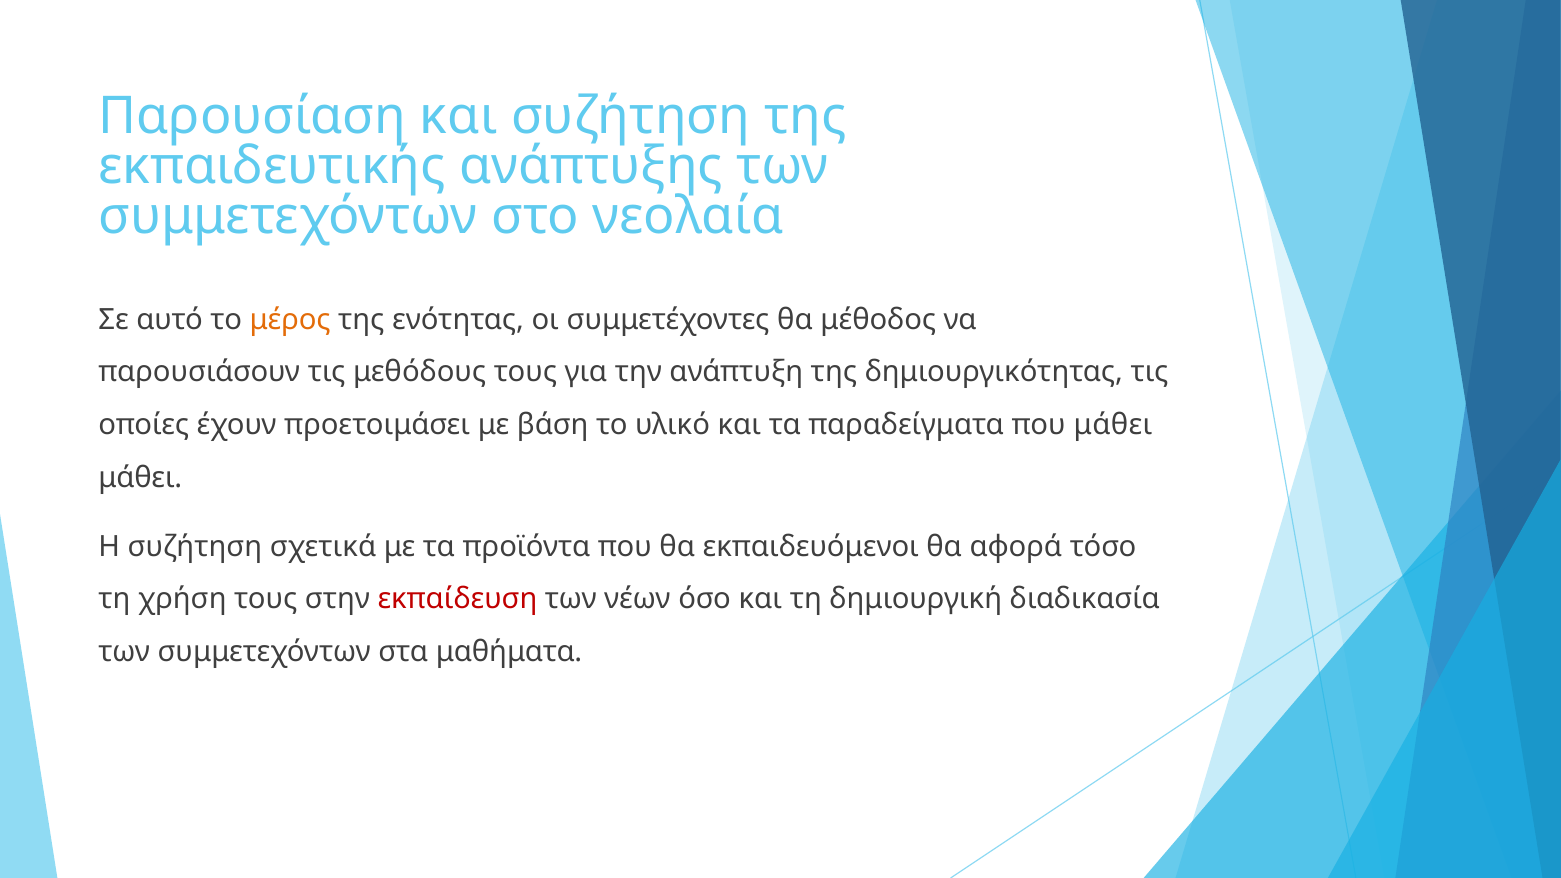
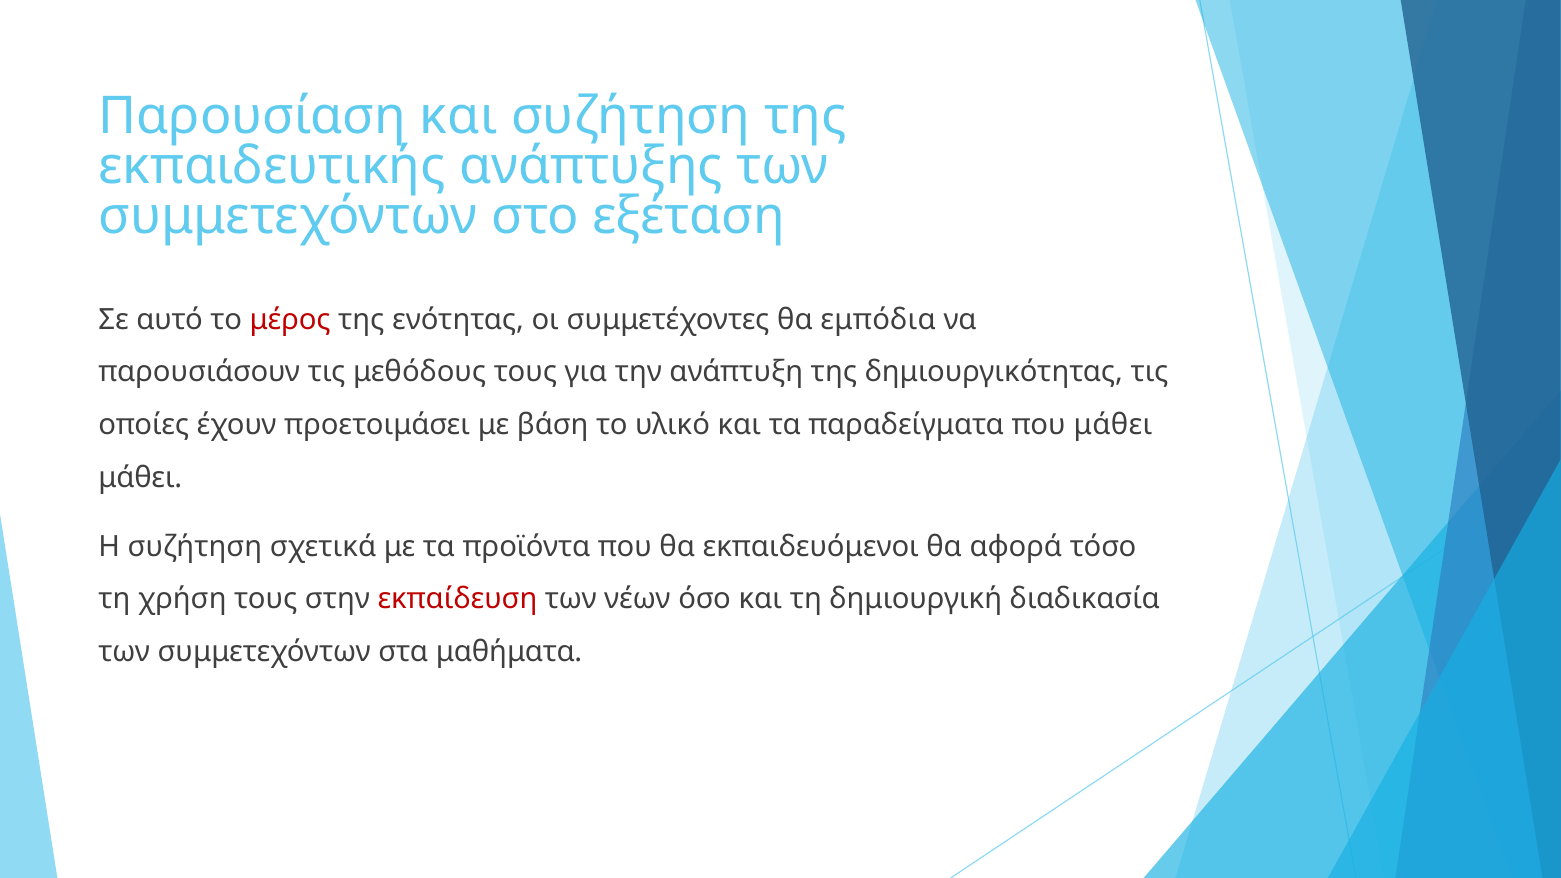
νεολαία: νεολαία -> εξέταση
μέρος colour: orange -> red
μέθοδος: μέθοδος -> εμπόδια
